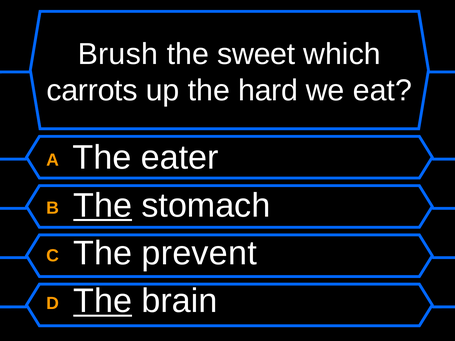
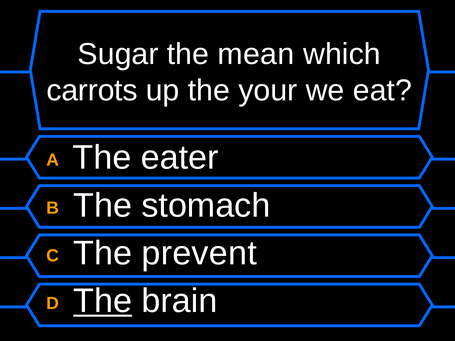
Brush: Brush -> Sugar
sweet: sweet -> mean
hard: hard -> your
The at (103, 206) underline: present -> none
